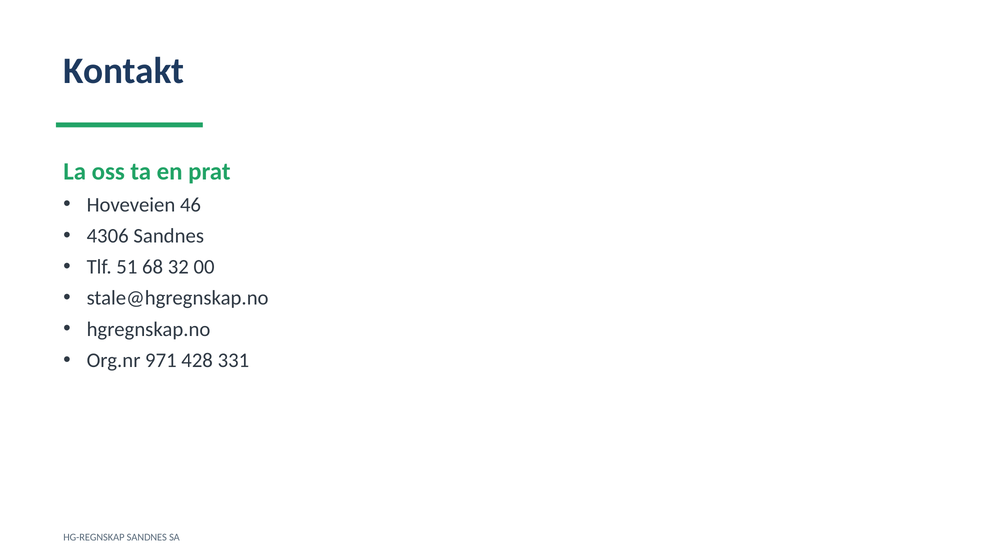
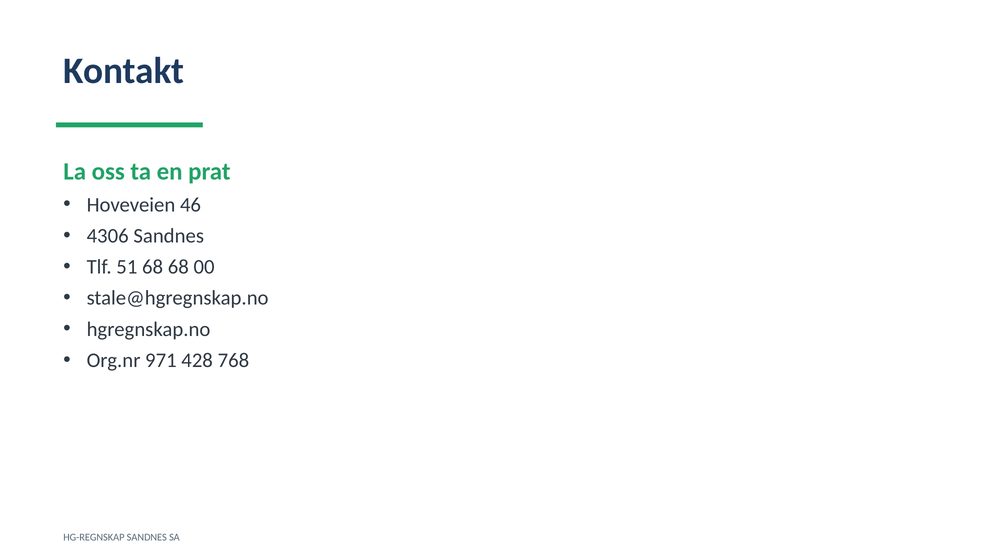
68 32: 32 -> 68
331: 331 -> 768
